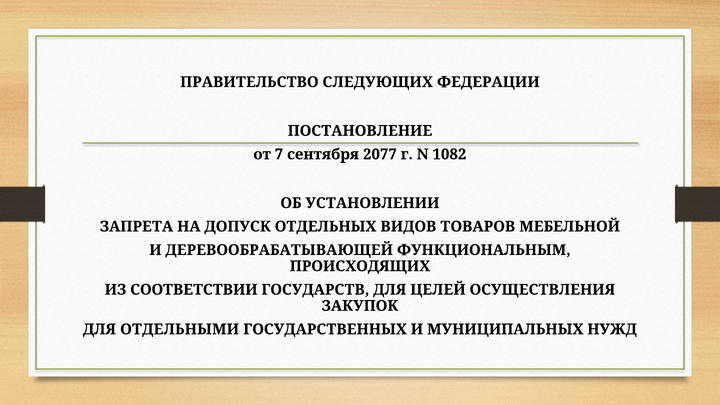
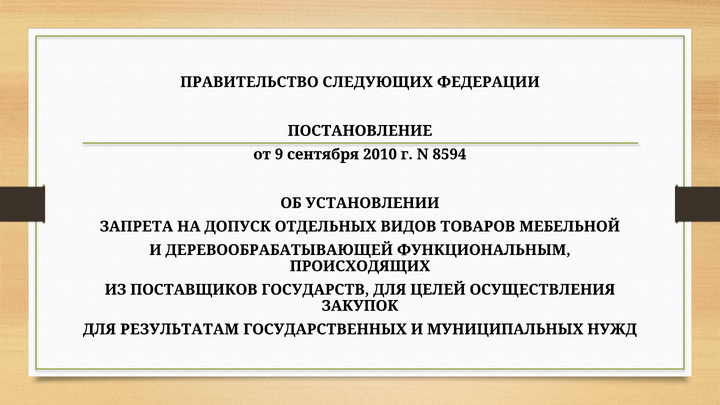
7: 7 -> 9
2077: 2077 -> 2010
1082: 1082 -> 8594
СООТВЕТСТВИИ: СООТВЕТСТВИИ -> ПОСТАВЩИКОВ
ОТДЕЛЬНЫМИ: ОТДЕЛЬНЫМИ -> РЕЗУЛЬТАТАМ
